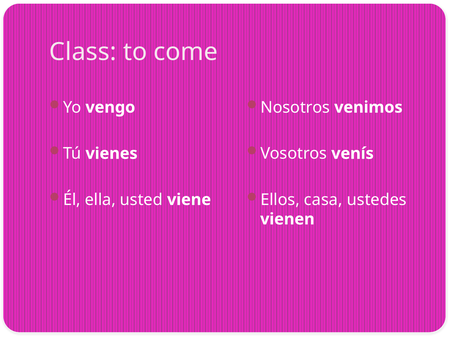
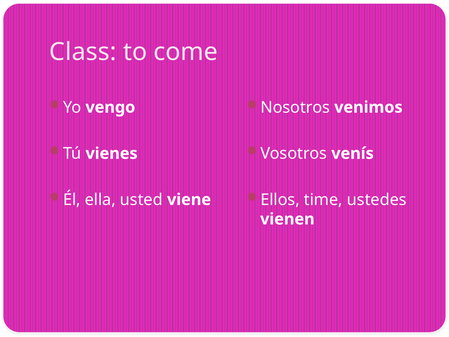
casa: casa -> time
